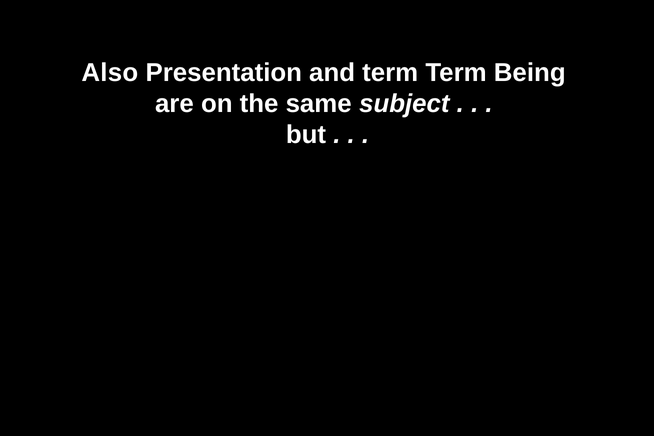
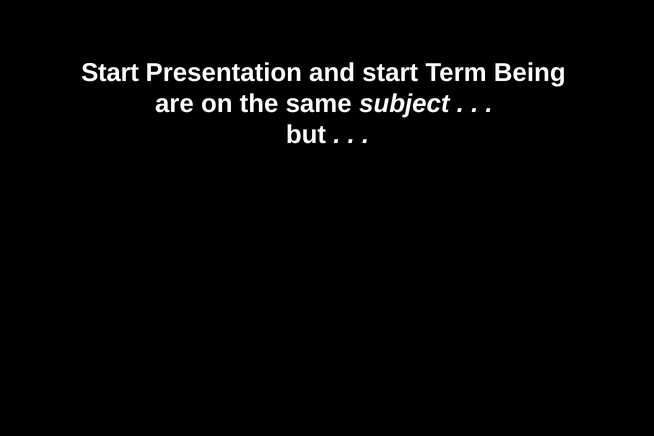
Also at (110, 73): Also -> Start
and term: term -> start
